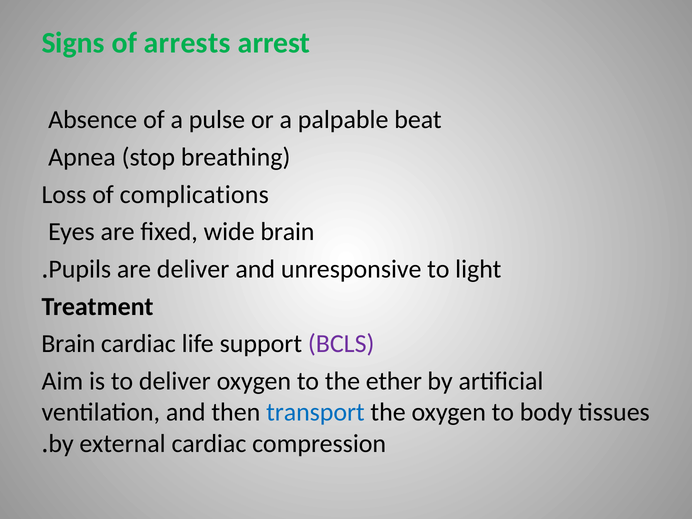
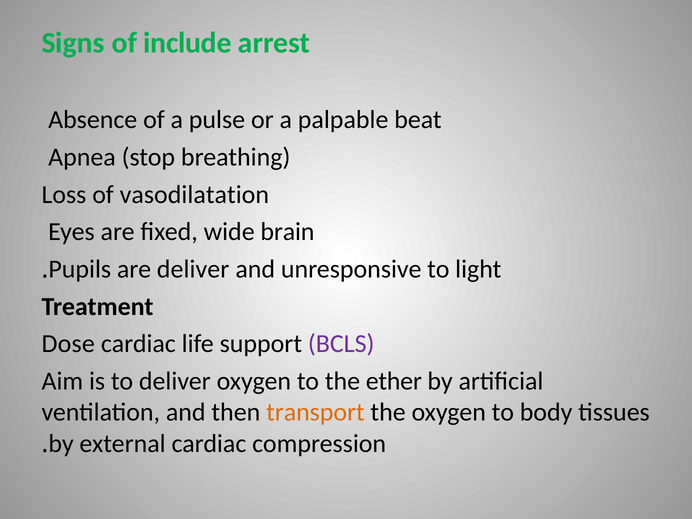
arrests: arrests -> include
complications: complications -> vasodilatation
Brain at (68, 344): Brain -> Dose
transport colour: blue -> orange
